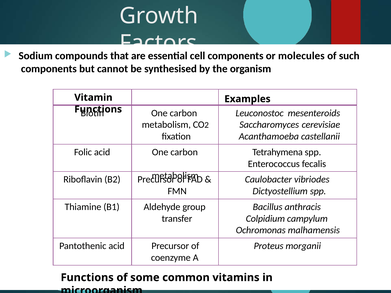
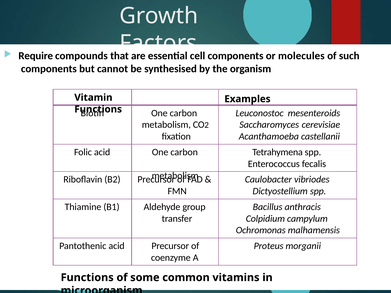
Sodium: Sodium -> Require
